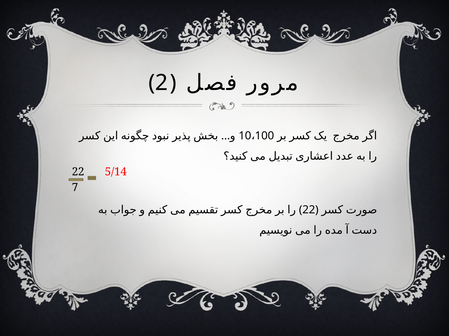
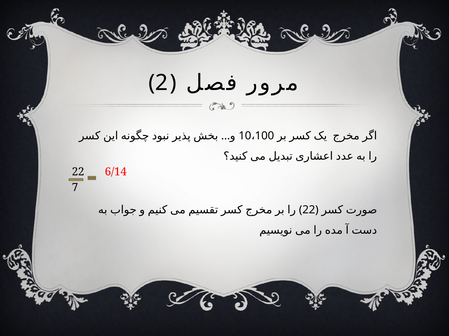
5/14: 5/14 -> 6/14
